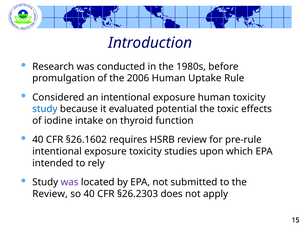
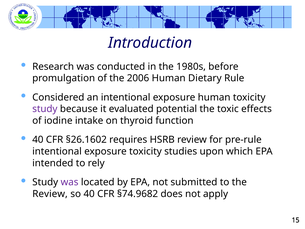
Uptake: Uptake -> Dietary
study at (45, 109) colour: blue -> purple
§26.2303: §26.2303 -> §74.9682
